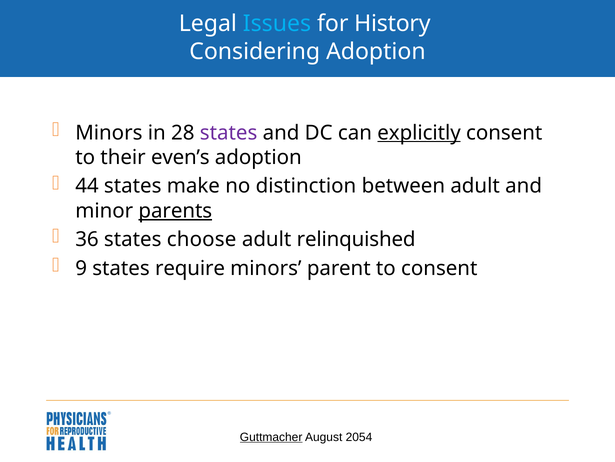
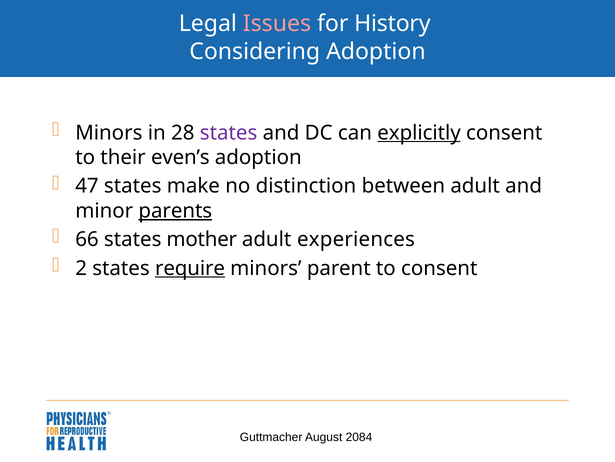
Issues colour: light blue -> pink
44: 44 -> 47
36: 36 -> 66
choose: choose -> mother
relinquished: relinquished -> experiences
9: 9 -> 2
require underline: none -> present
Guttmacher underline: present -> none
2054: 2054 -> 2084
